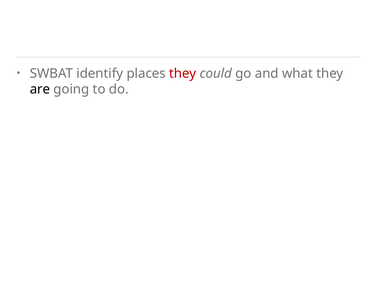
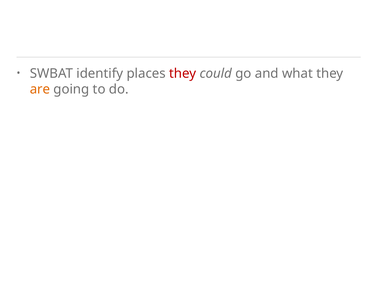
are colour: black -> orange
